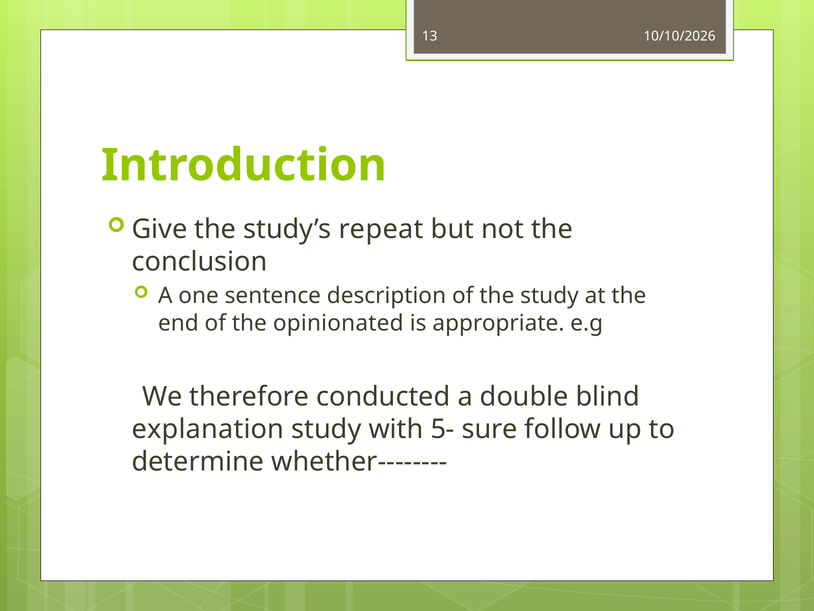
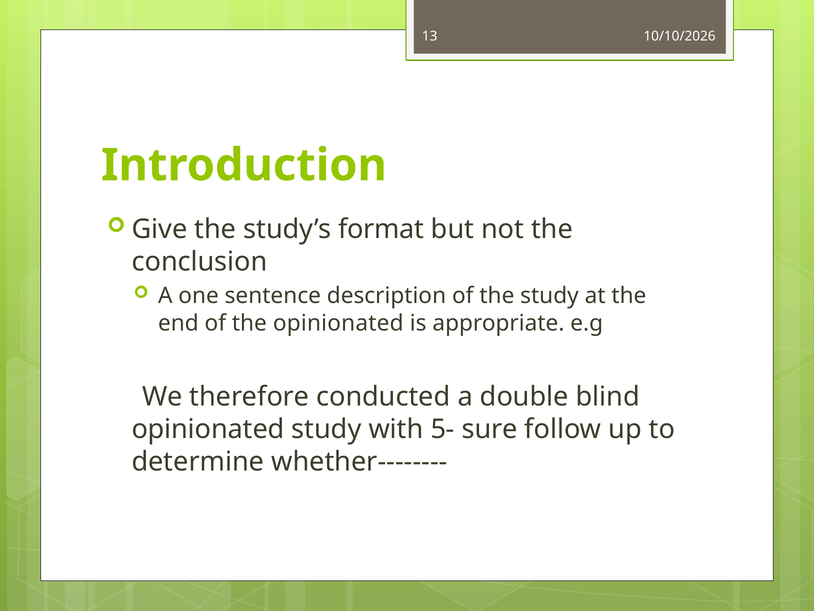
repeat: repeat -> format
explanation at (208, 429): explanation -> opinionated
